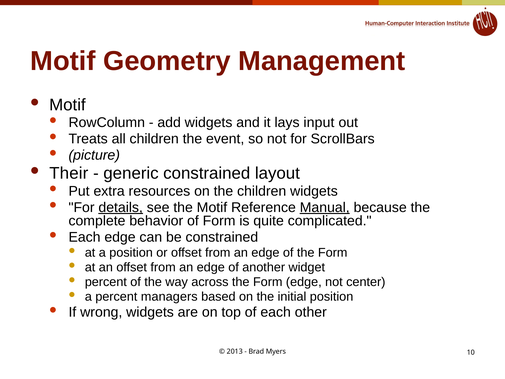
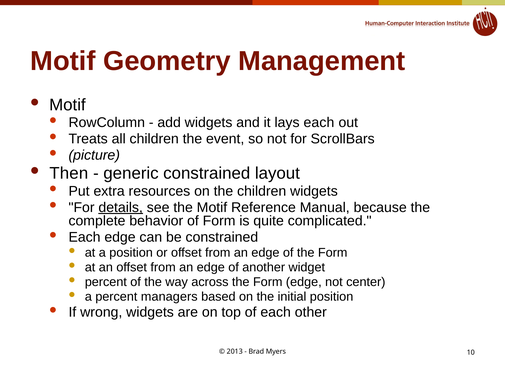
lays input: input -> each
Their: Their -> Then
Manual underline: present -> none
